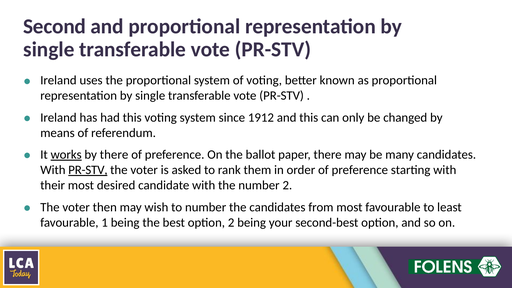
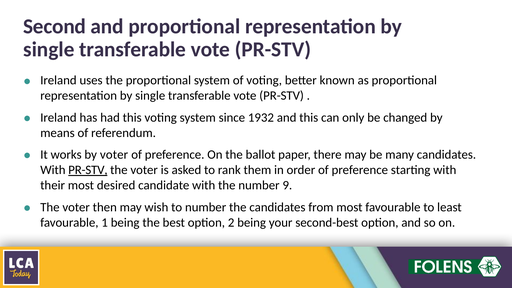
1912: 1912 -> 1932
works underline: present -> none
by there: there -> voter
number 2: 2 -> 9
